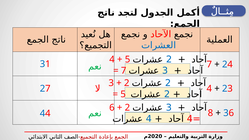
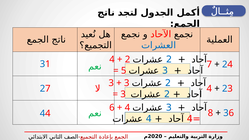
5 at (128, 59): 5 -> 2
7 at (124, 71): 7 -> 5
2 at (127, 83): 2 -> 3
5 at (123, 94): 5 -> 3
2 at (127, 108): 2 -> 4
